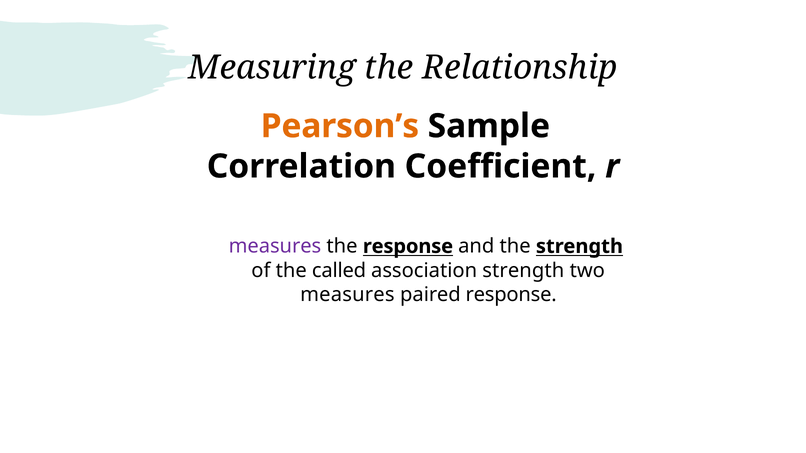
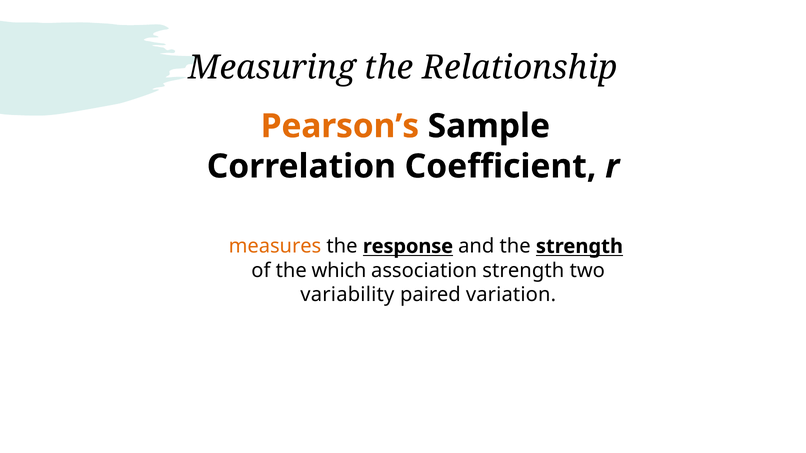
measures at (275, 247) colour: purple -> orange
called: called -> which
measures at (347, 295): measures -> variability
paired response: response -> variation
